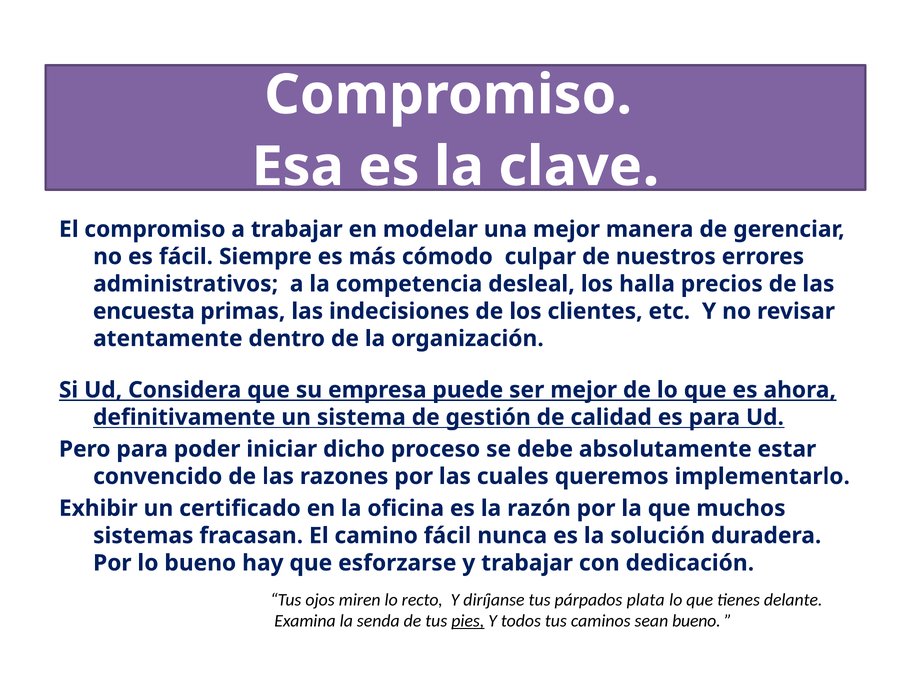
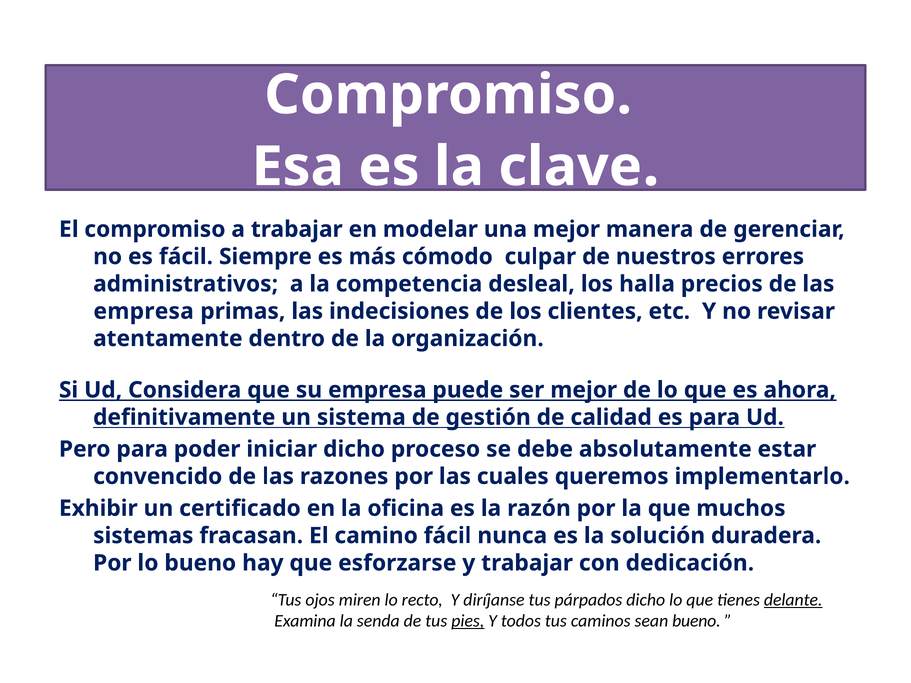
encuesta at (144, 311): encuesta -> empresa
párpados plata: plata -> dicho
delante underline: none -> present
